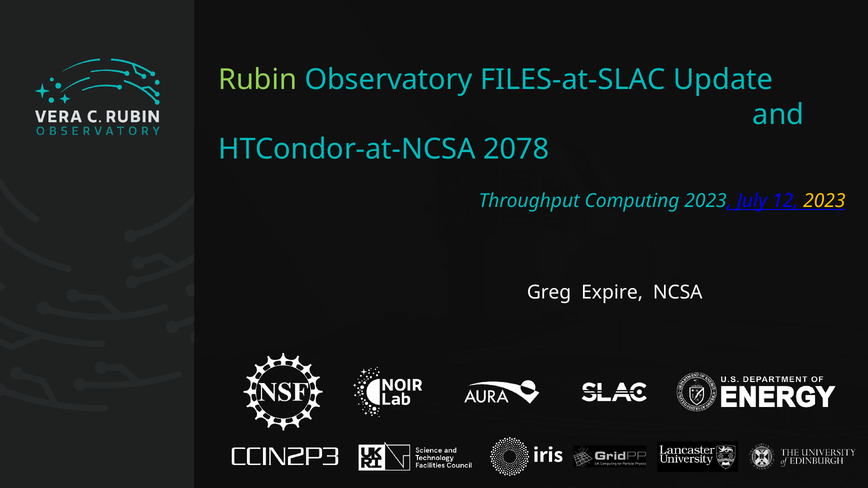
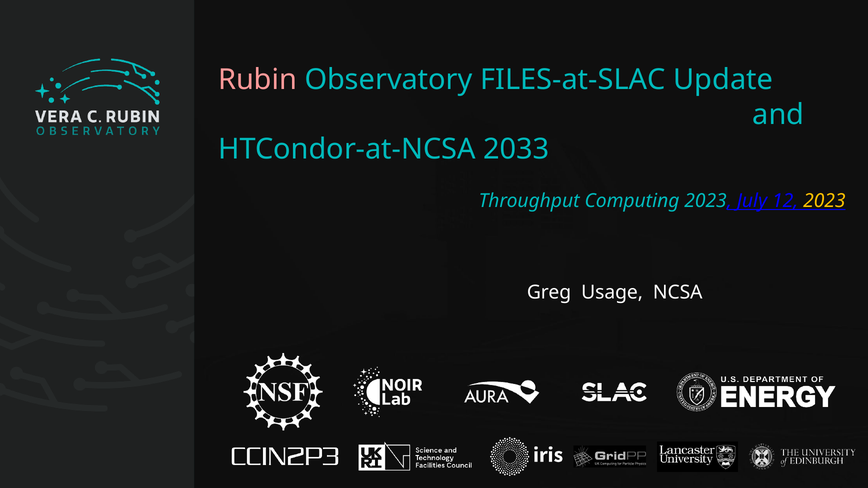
Rubin at (258, 80) colour: light green -> pink
2078: 2078 -> 2033
Expire: Expire -> Usage
